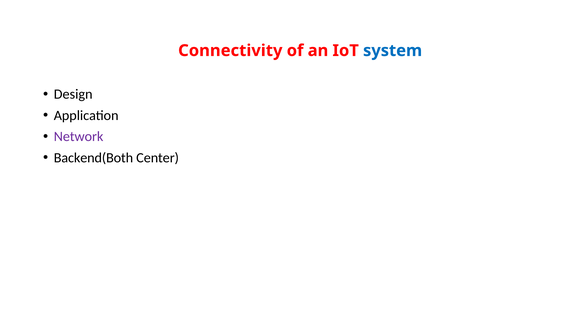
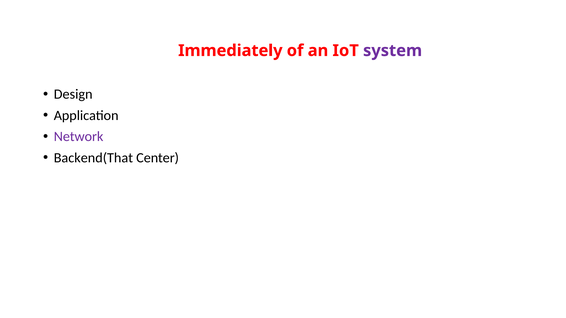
Connectivity: Connectivity -> Immediately
system colour: blue -> purple
Backend(Both: Backend(Both -> Backend(That
